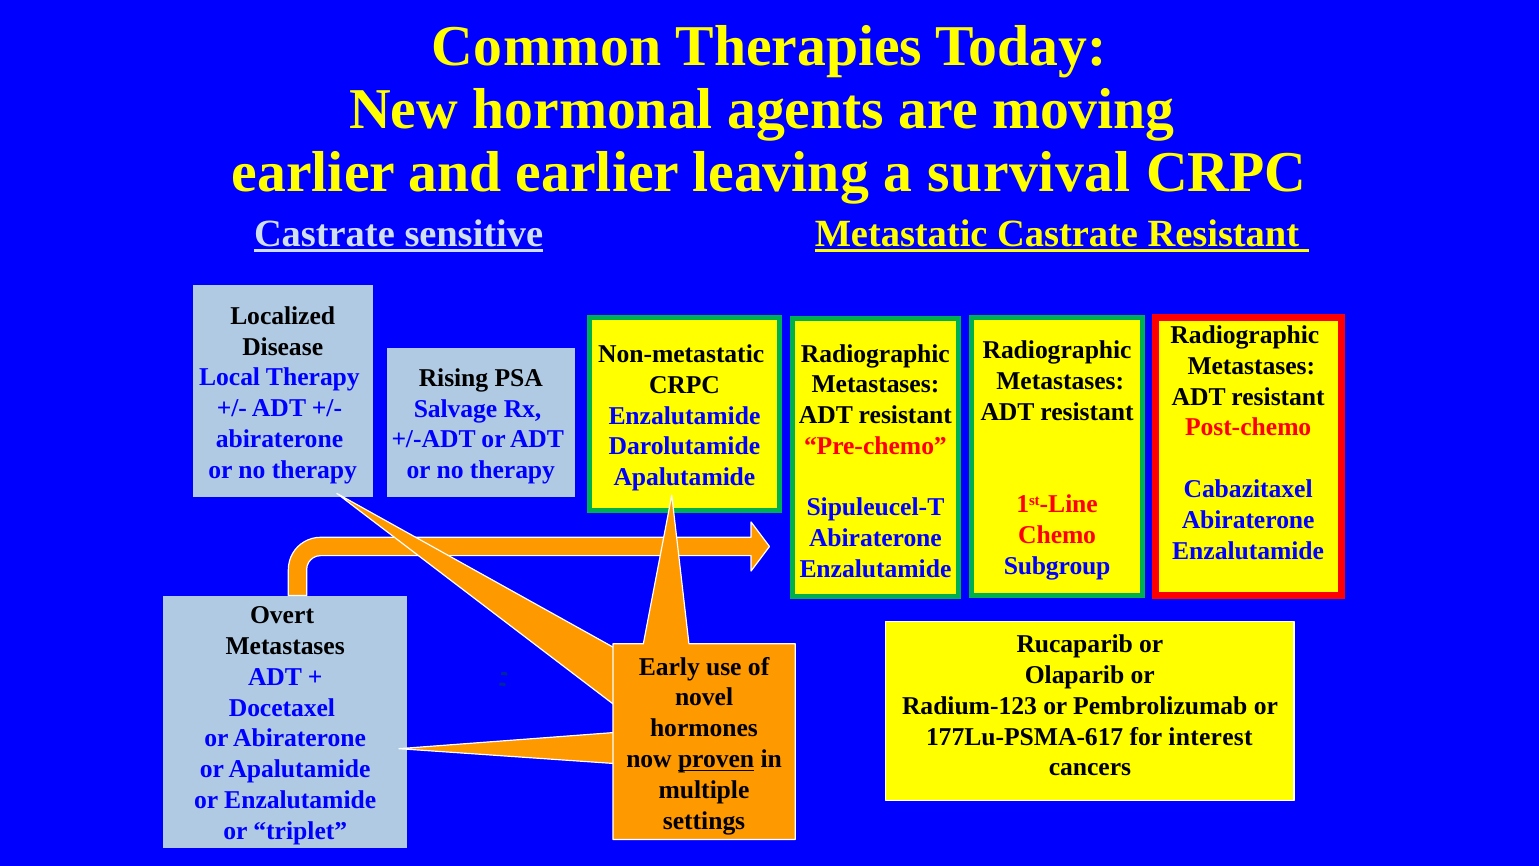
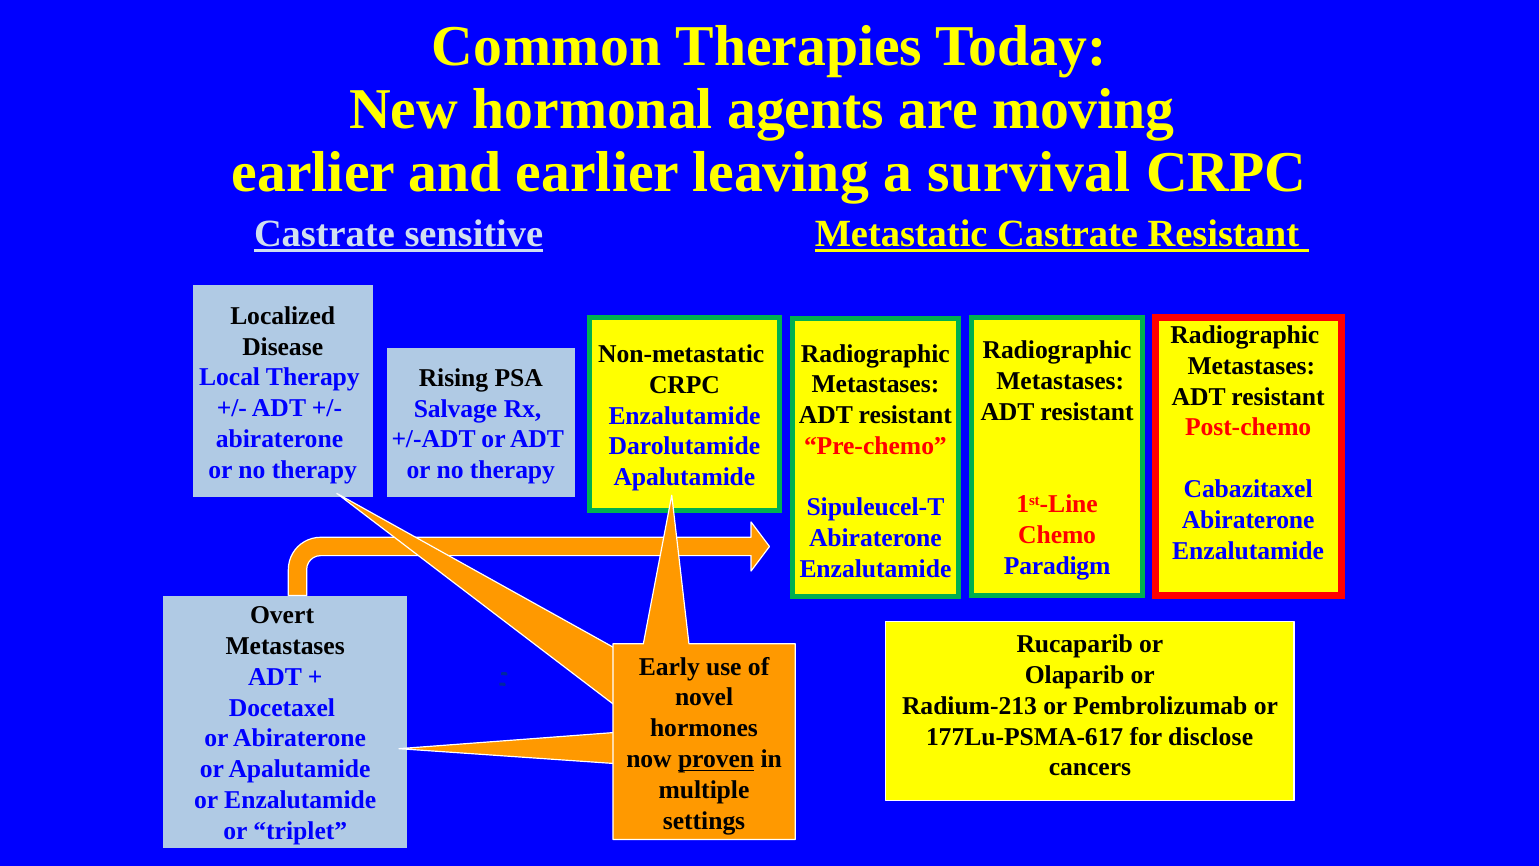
Subgroup: Subgroup -> Paradigm
Radium-123: Radium-123 -> Radium-213
interest: interest -> disclose
